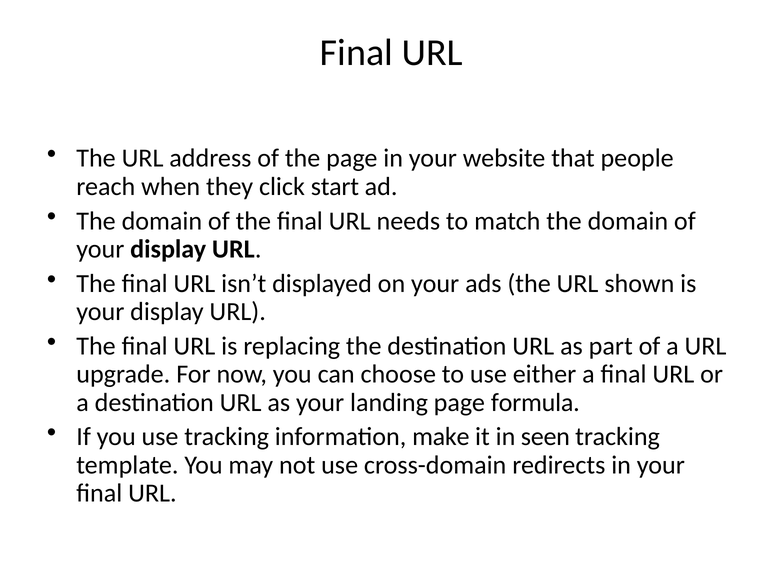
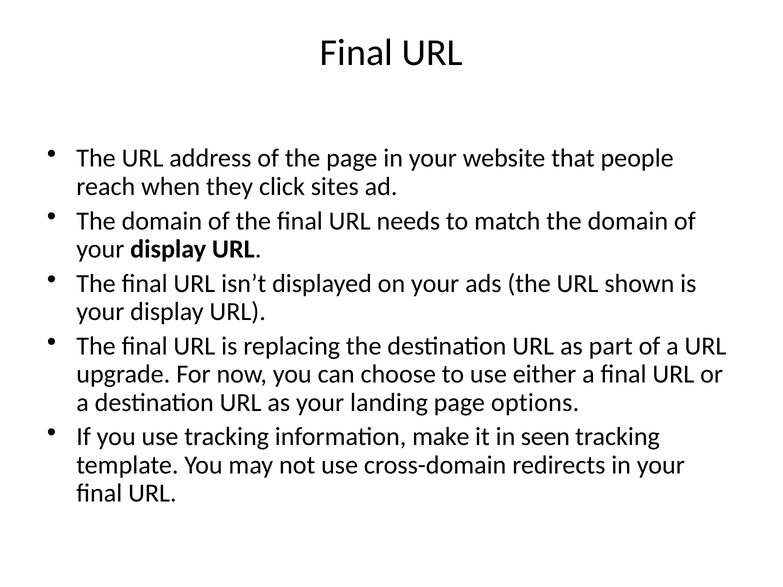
start: start -> sites
formula: formula -> options
